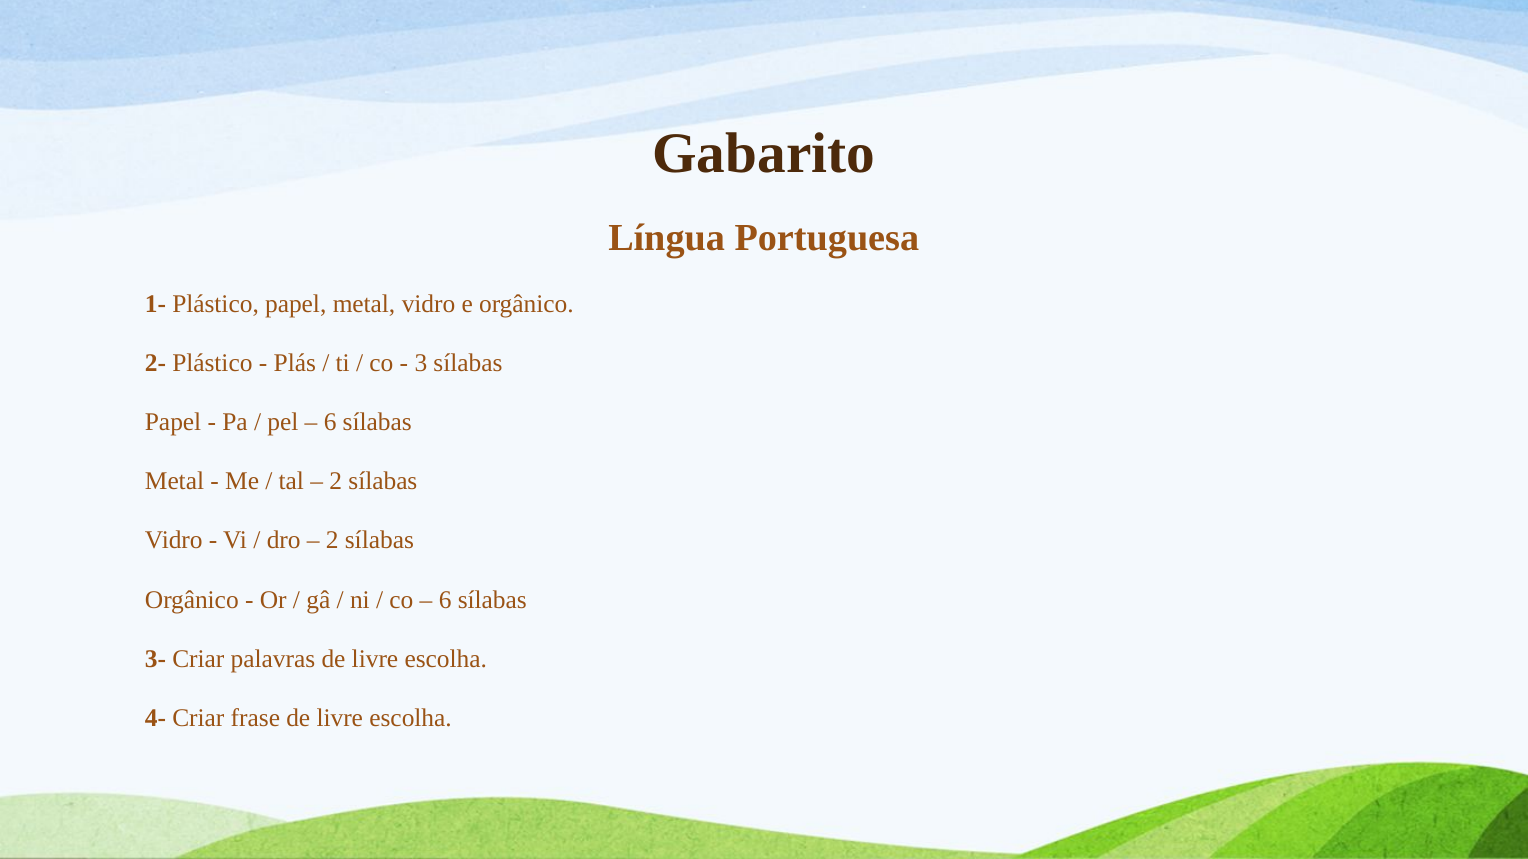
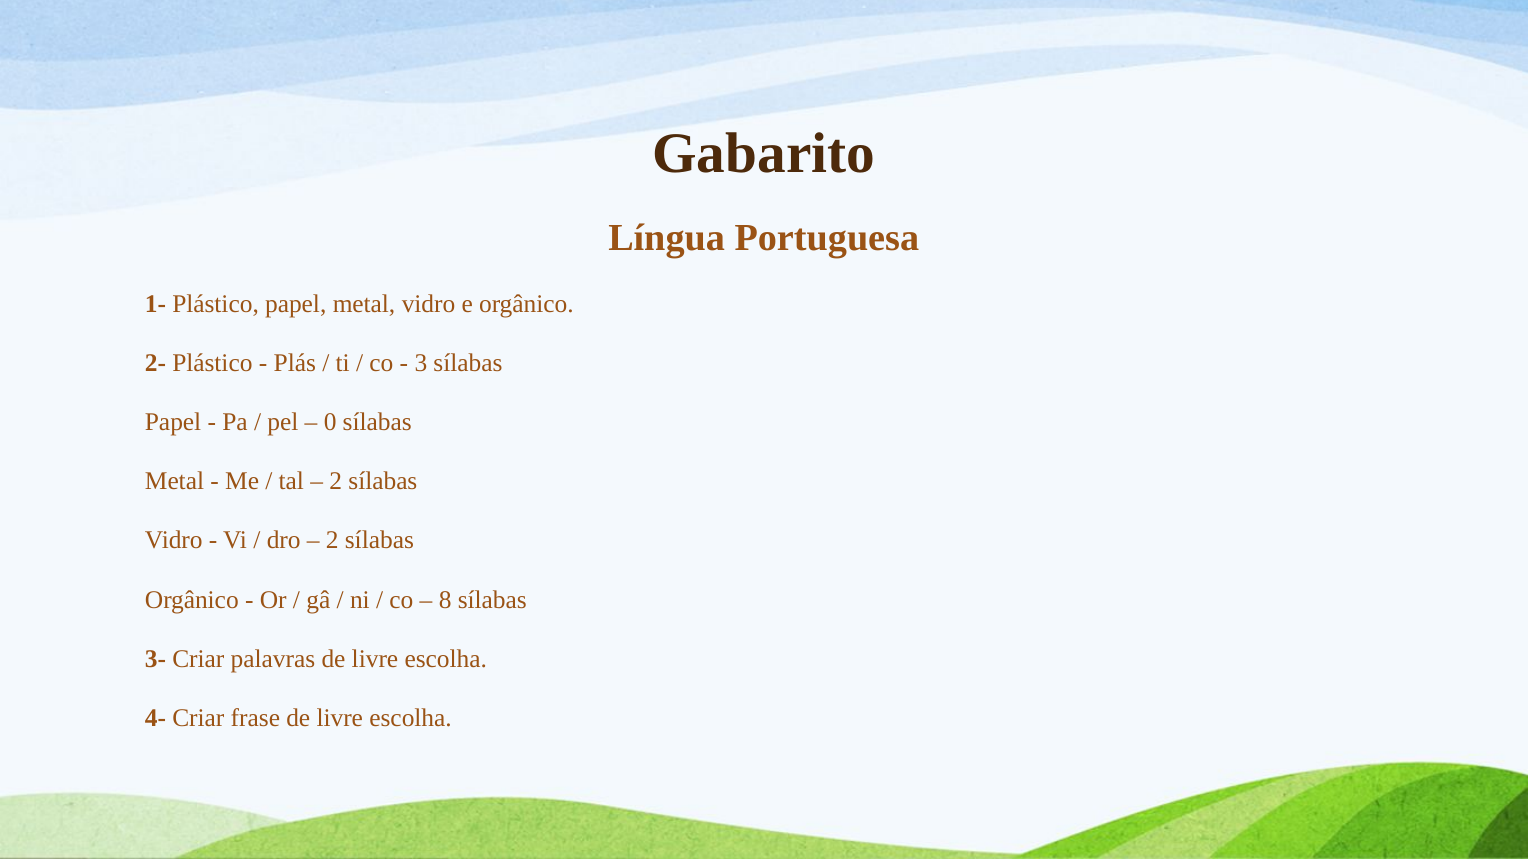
6 at (330, 423): 6 -> 0
6 at (445, 600): 6 -> 8
